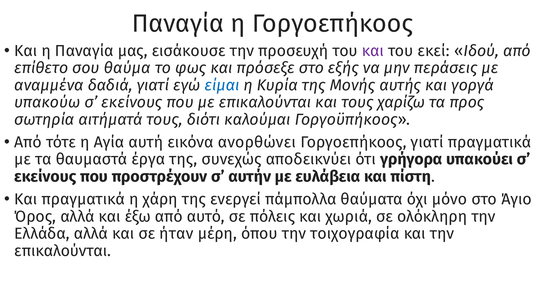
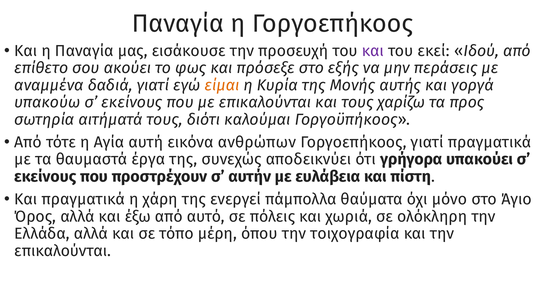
θαύμα: θαύμα -> ακούει
είμαι colour: blue -> orange
ανορθώνει: ανορθώνει -> ανθρώπων
ήταν: ήταν -> τόπο
